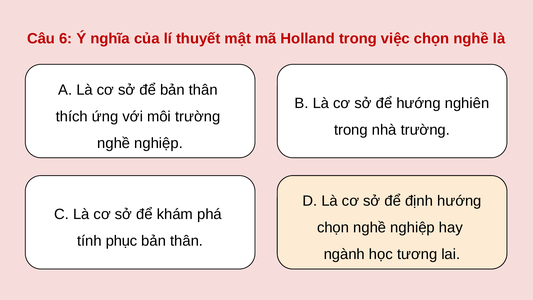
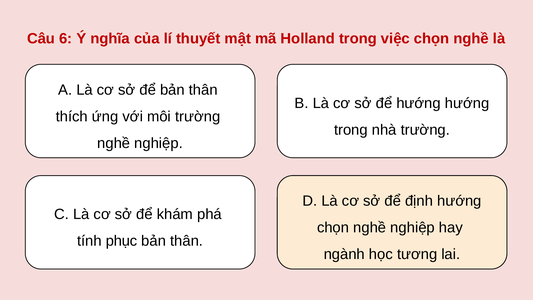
hướng nghiên: nghiên -> hướng
